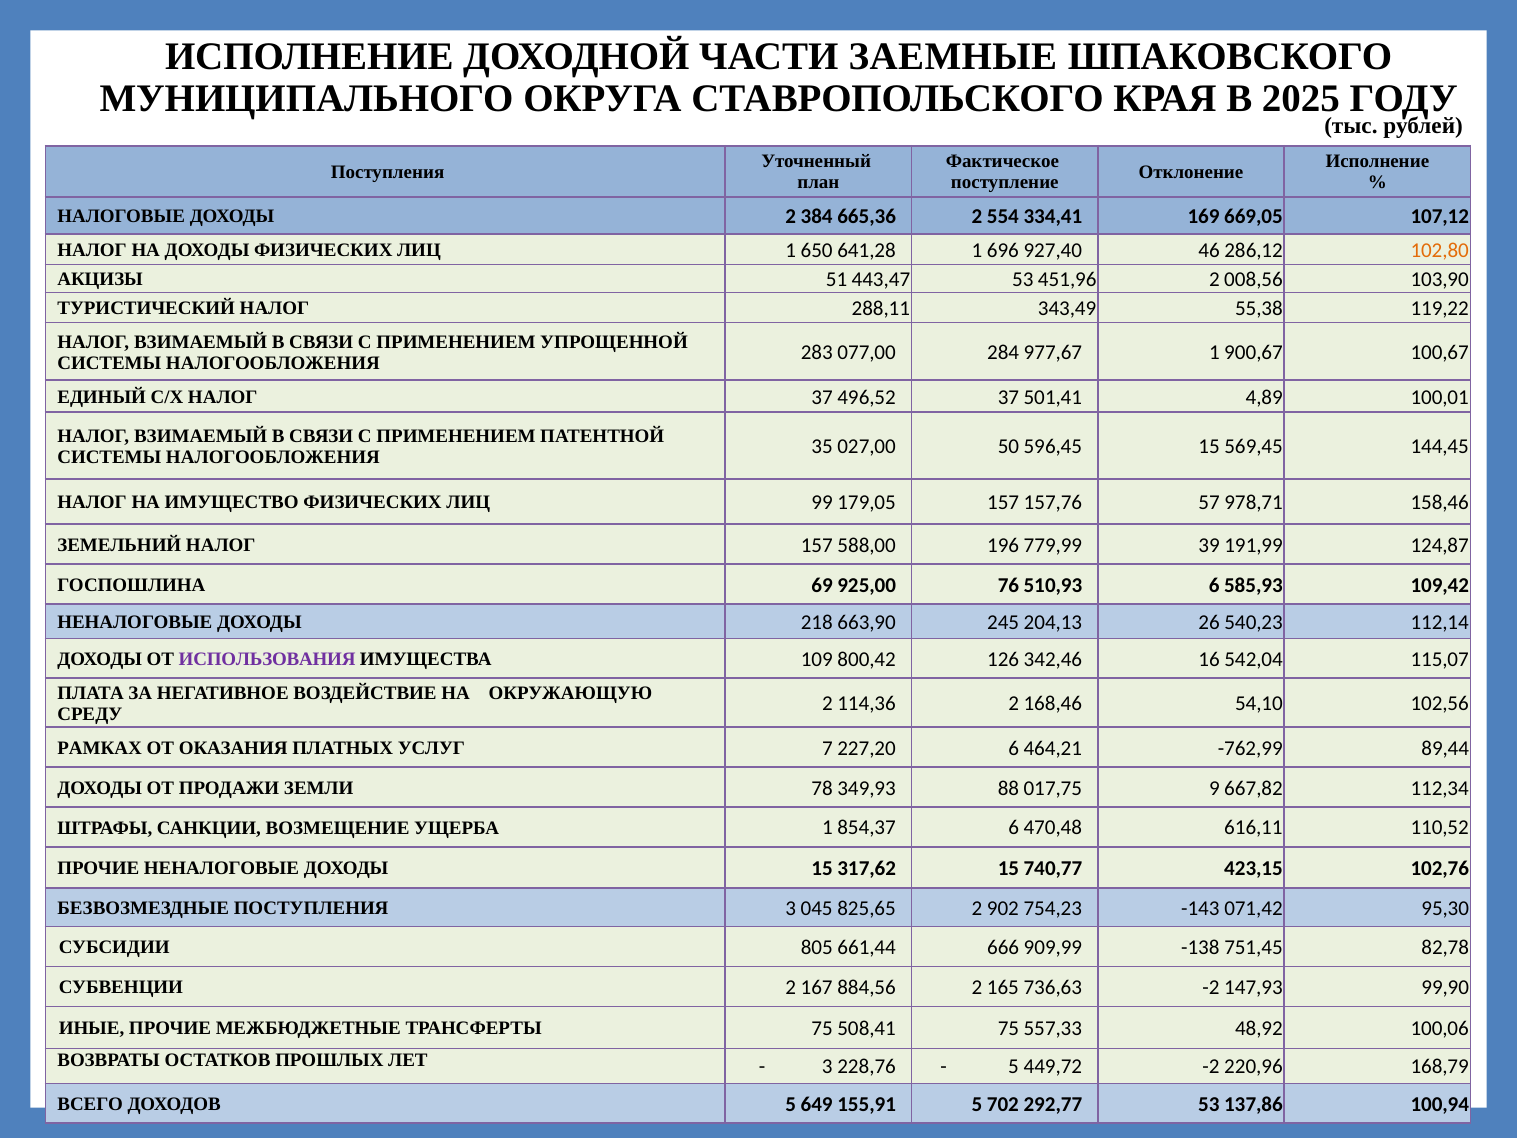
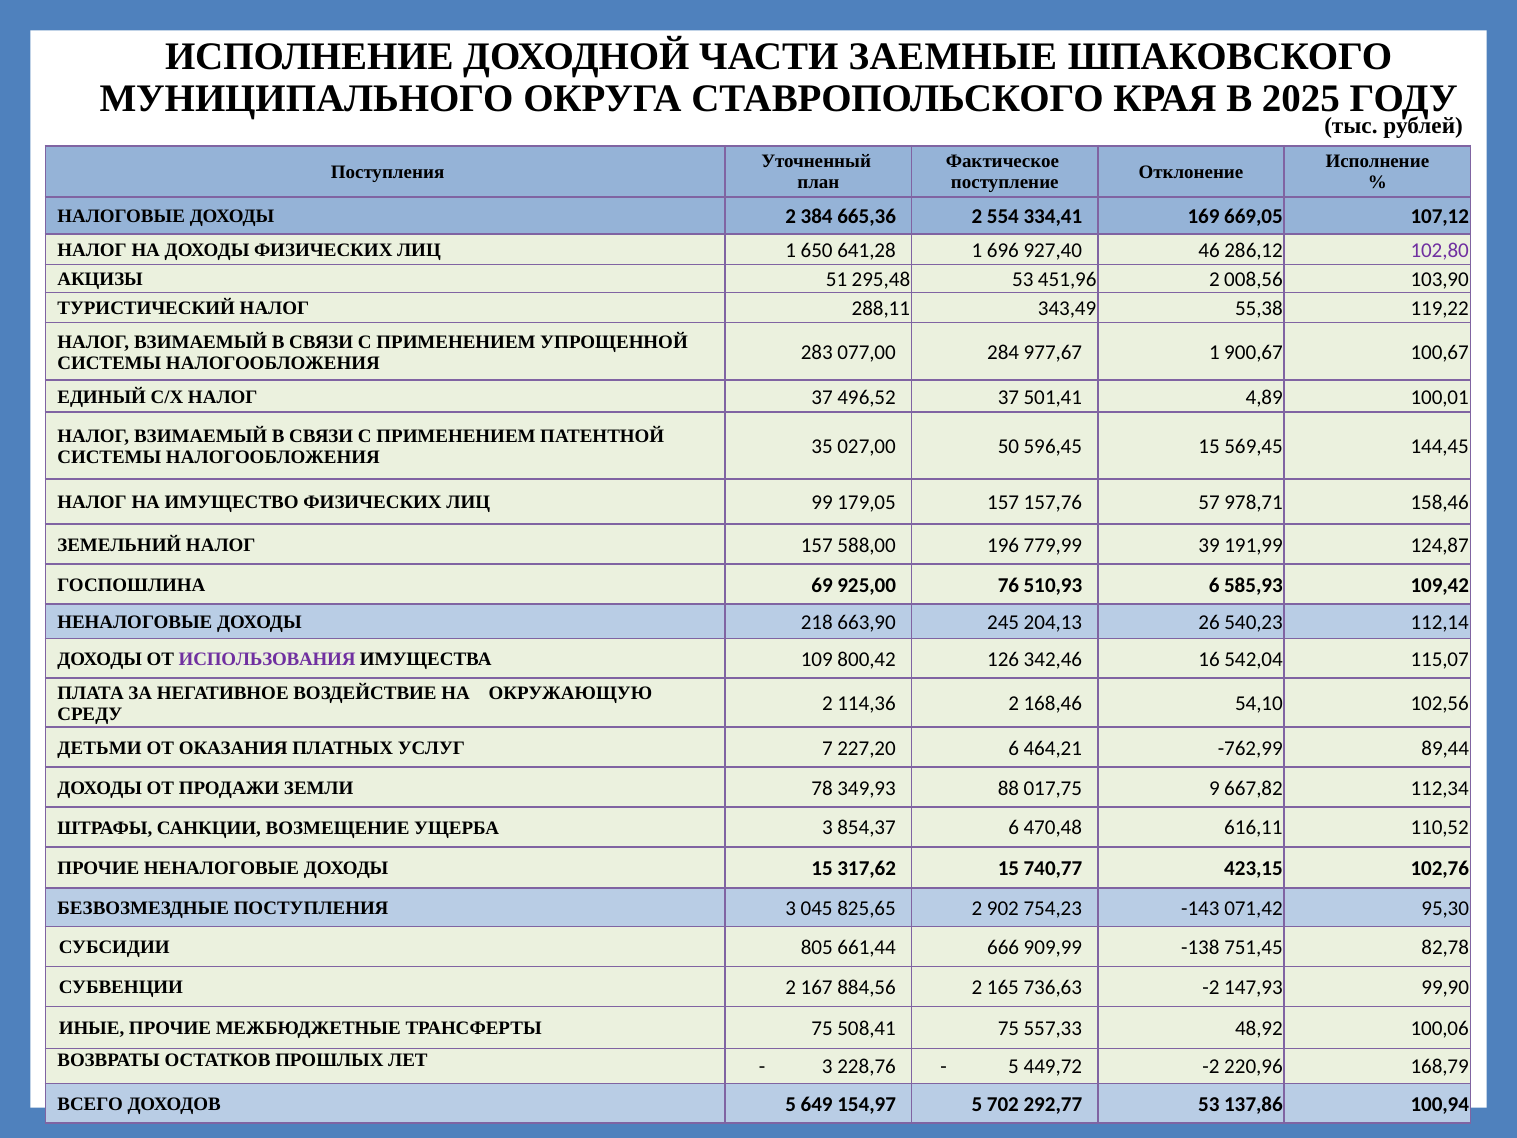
102,80 colour: orange -> purple
443,47: 443,47 -> 295,48
РАМКАХ: РАМКАХ -> ДЕТЬМИ
УЩЕРБА 1: 1 -> 3
155,91: 155,91 -> 154,97
